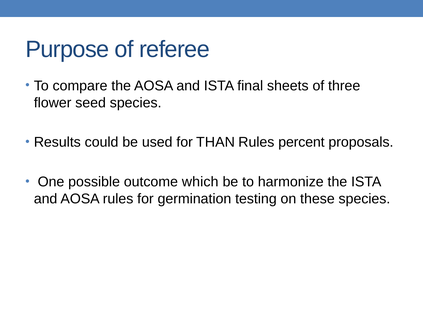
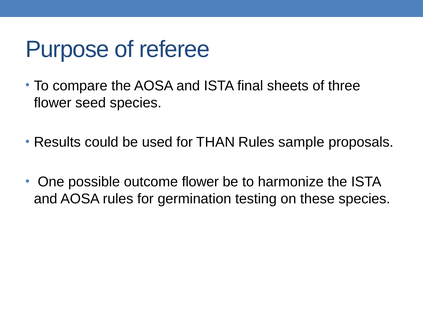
percent: percent -> sample
outcome which: which -> flower
